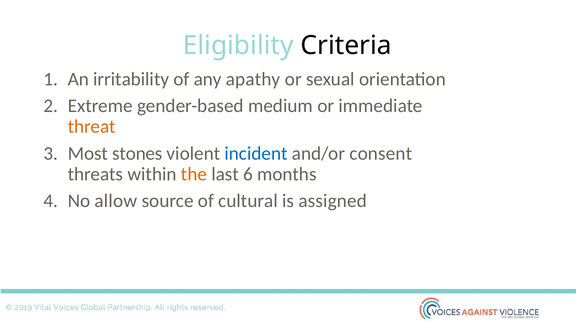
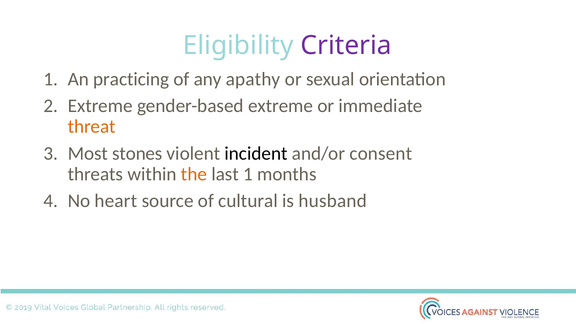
Criteria colour: black -> purple
irritability: irritability -> practicing
gender-based medium: medium -> extreme
incident colour: blue -> black
last 6: 6 -> 1
allow: allow -> heart
assigned: assigned -> husband
